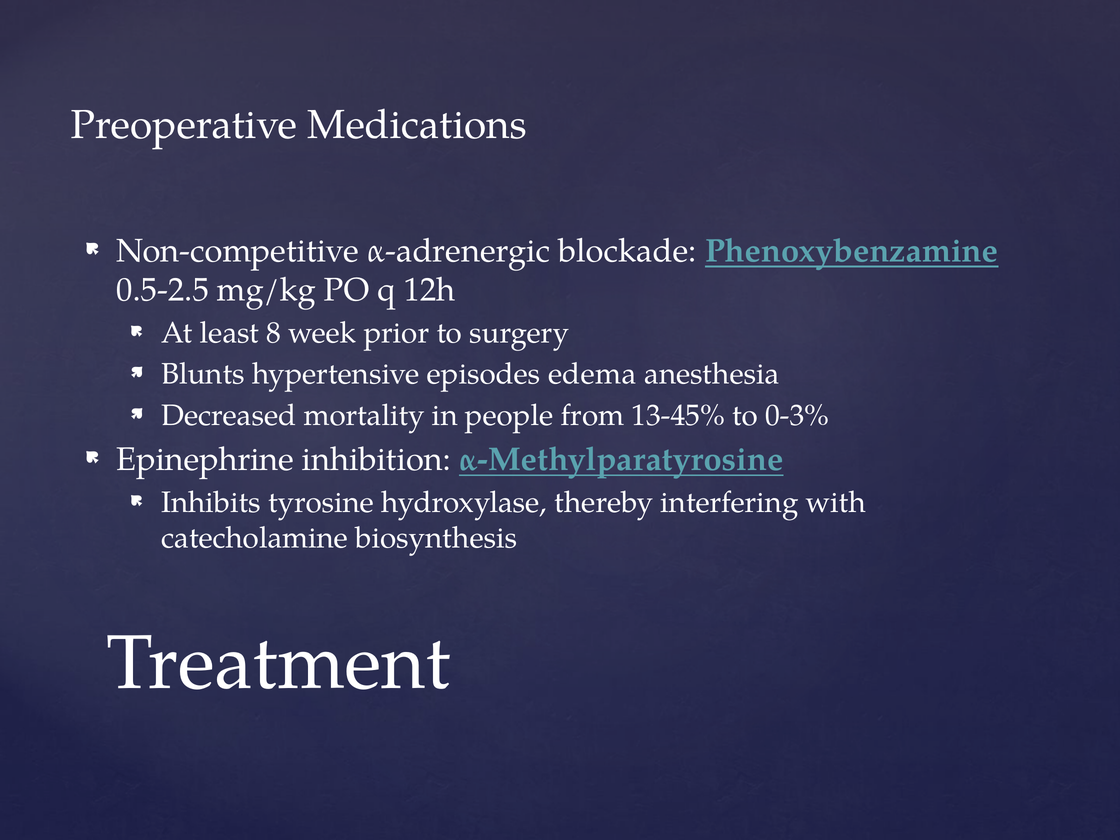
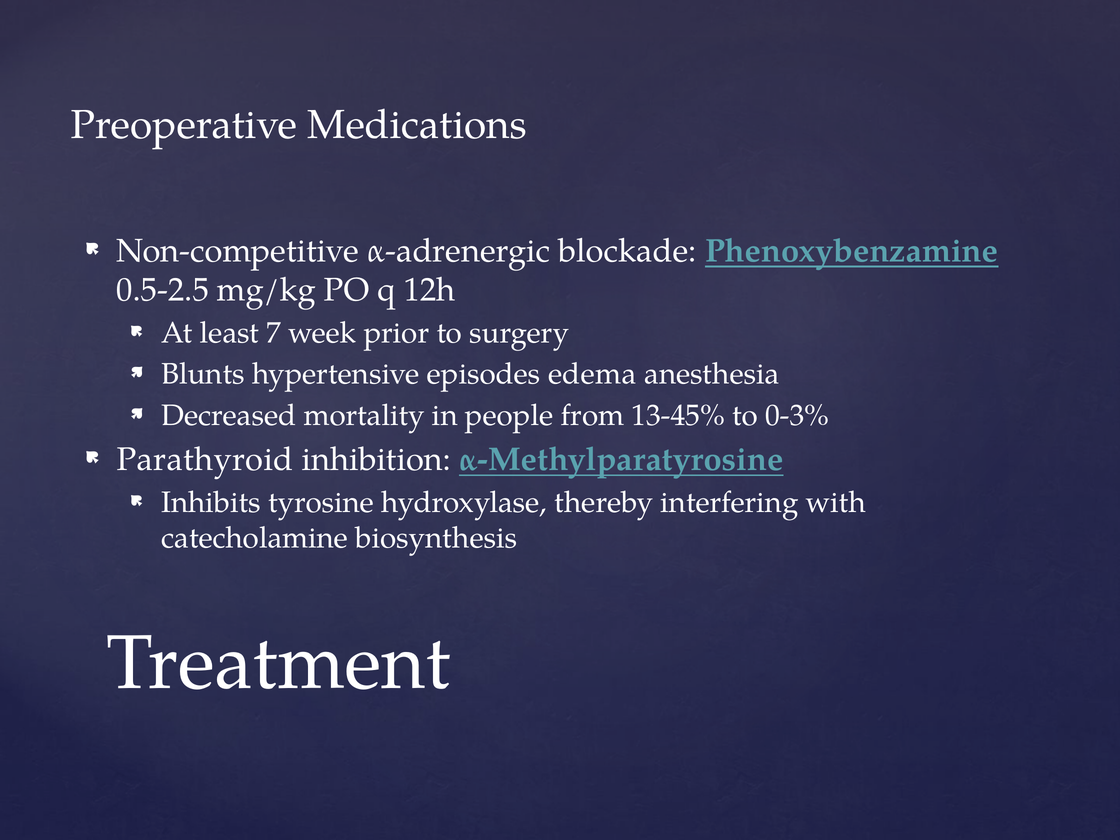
8: 8 -> 7
Epinephrine: Epinephrine -> Parathyroid
